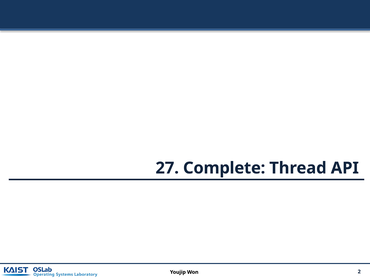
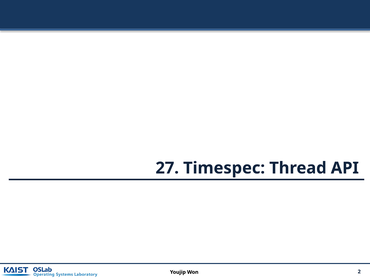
Complete: Complete -> Timespec
